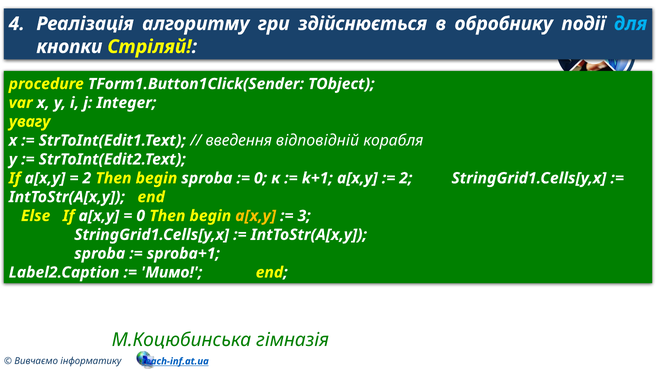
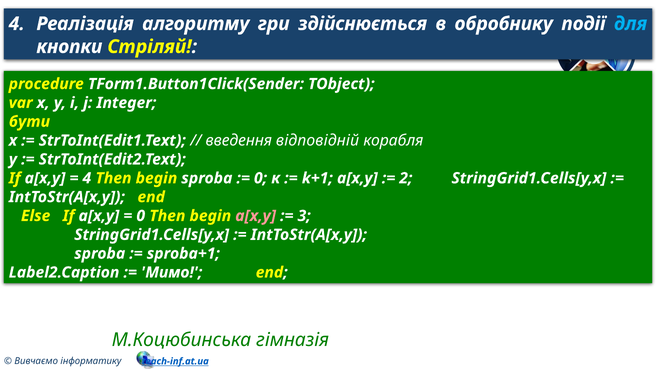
увагу: увагу -> бути
2 at (87, 178): 2 -> 4
a[x,y at (256, 216) colour: yellow -> pink
